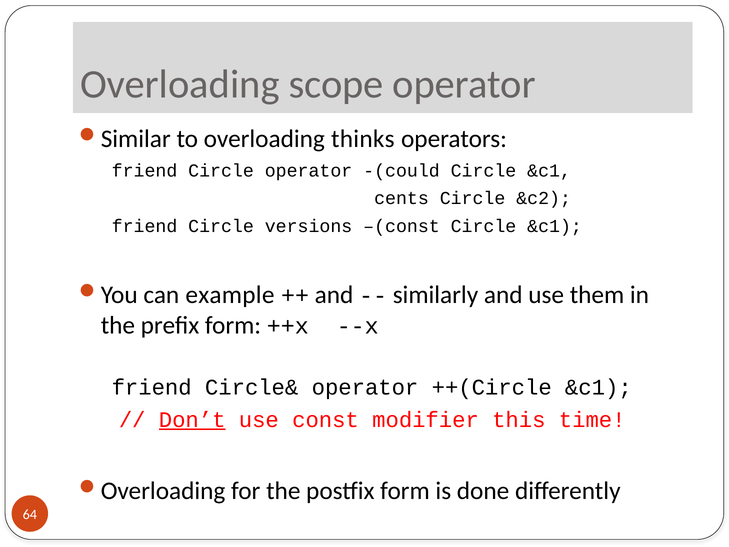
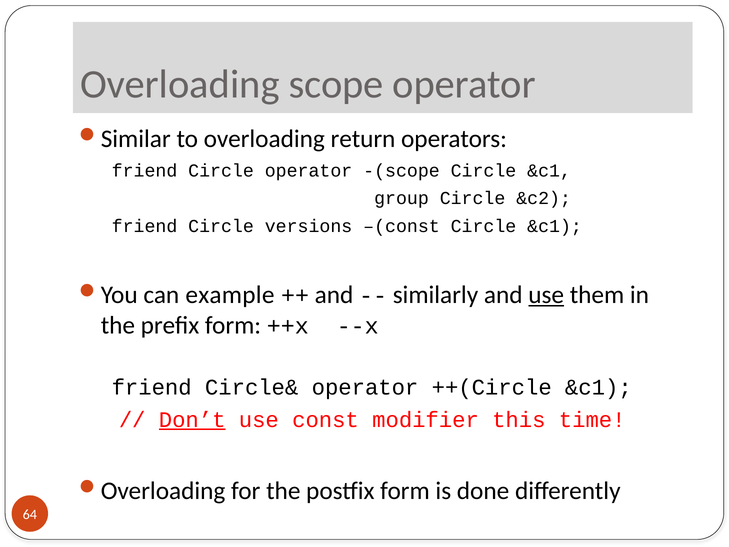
thinks: thinks -> return
-(could: -(could -> -(scope
cents: cents -> group
use at (546, 295) underline: none -> present
